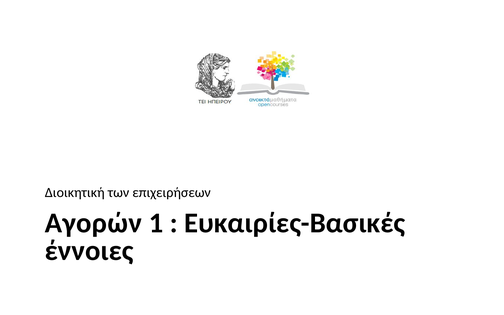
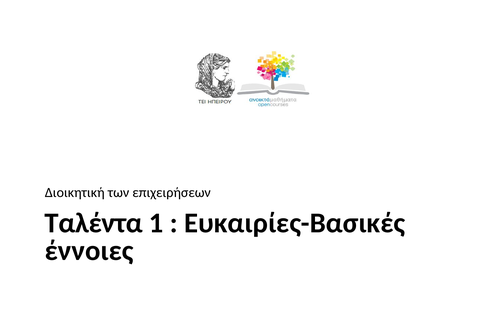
Αγορών: Αγορών -> Ταλέντα
